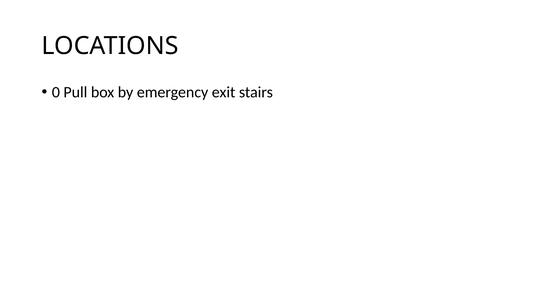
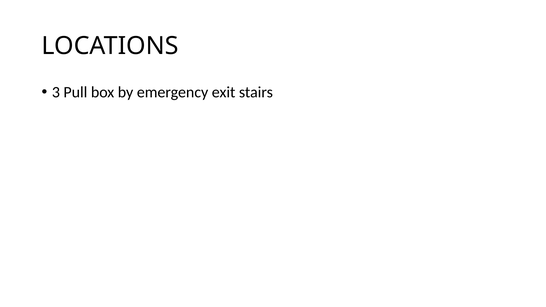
0: 0 -> 3
